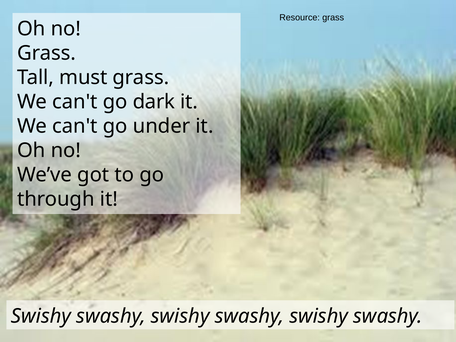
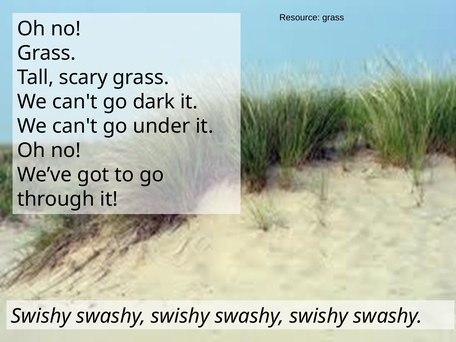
must: must -> scary
